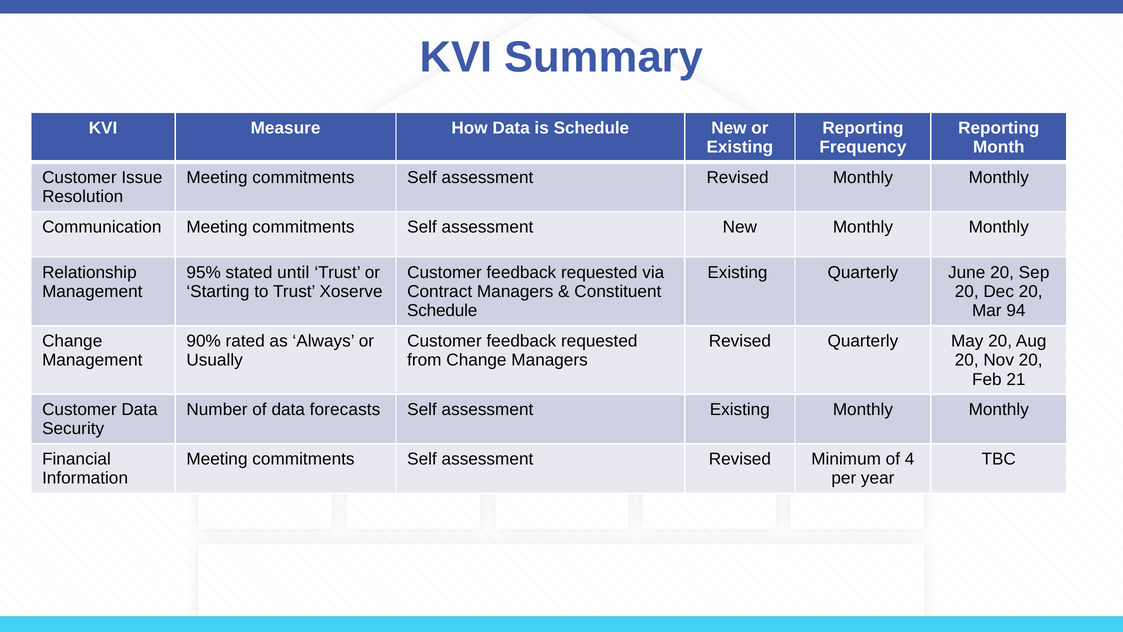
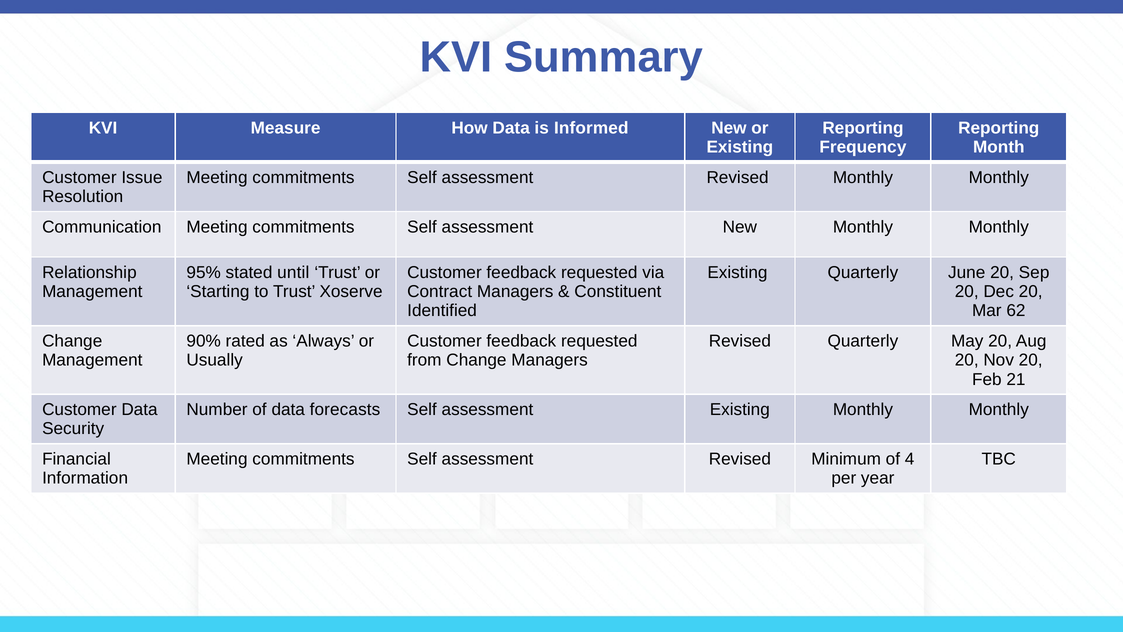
is Schedule: Schedule -> Informed
Schedule at (442, 311): Schedule -> Identified
94: 94 -> 62
